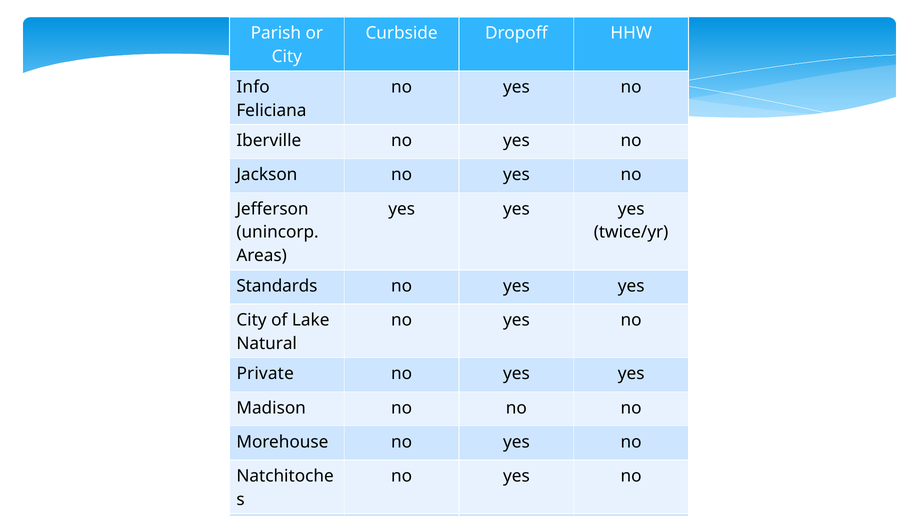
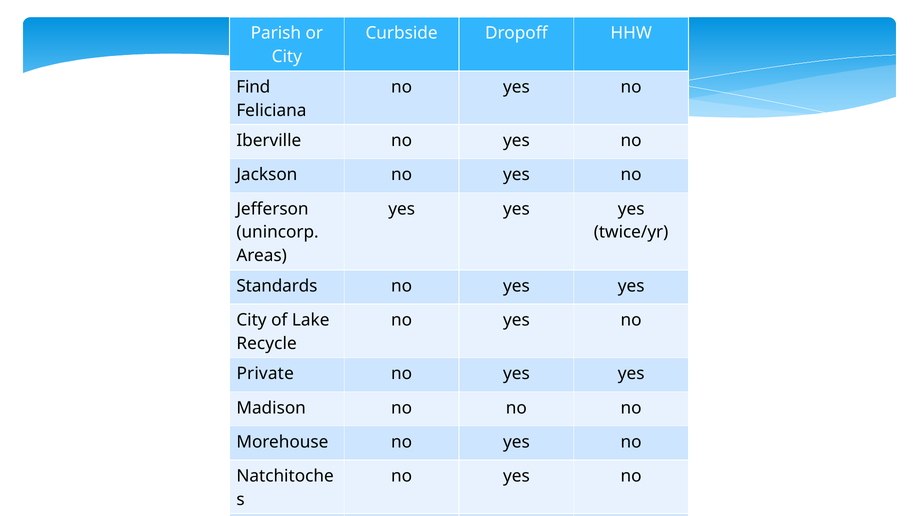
Info: Info -> Find
Natural: Natural -> Recycle
